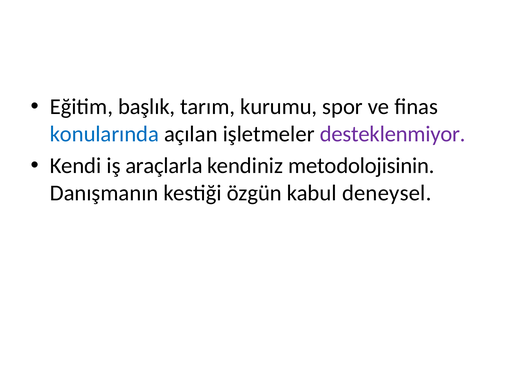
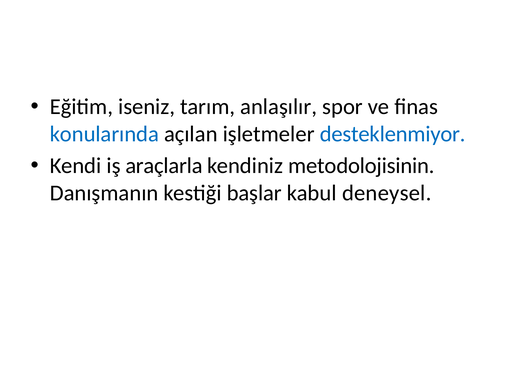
başlık: başlık -> iseniz
kurumu: kurumu -> anlaşılır
desteklenmiyor colour: purple -> blue
özgün: özgün -> başlar
